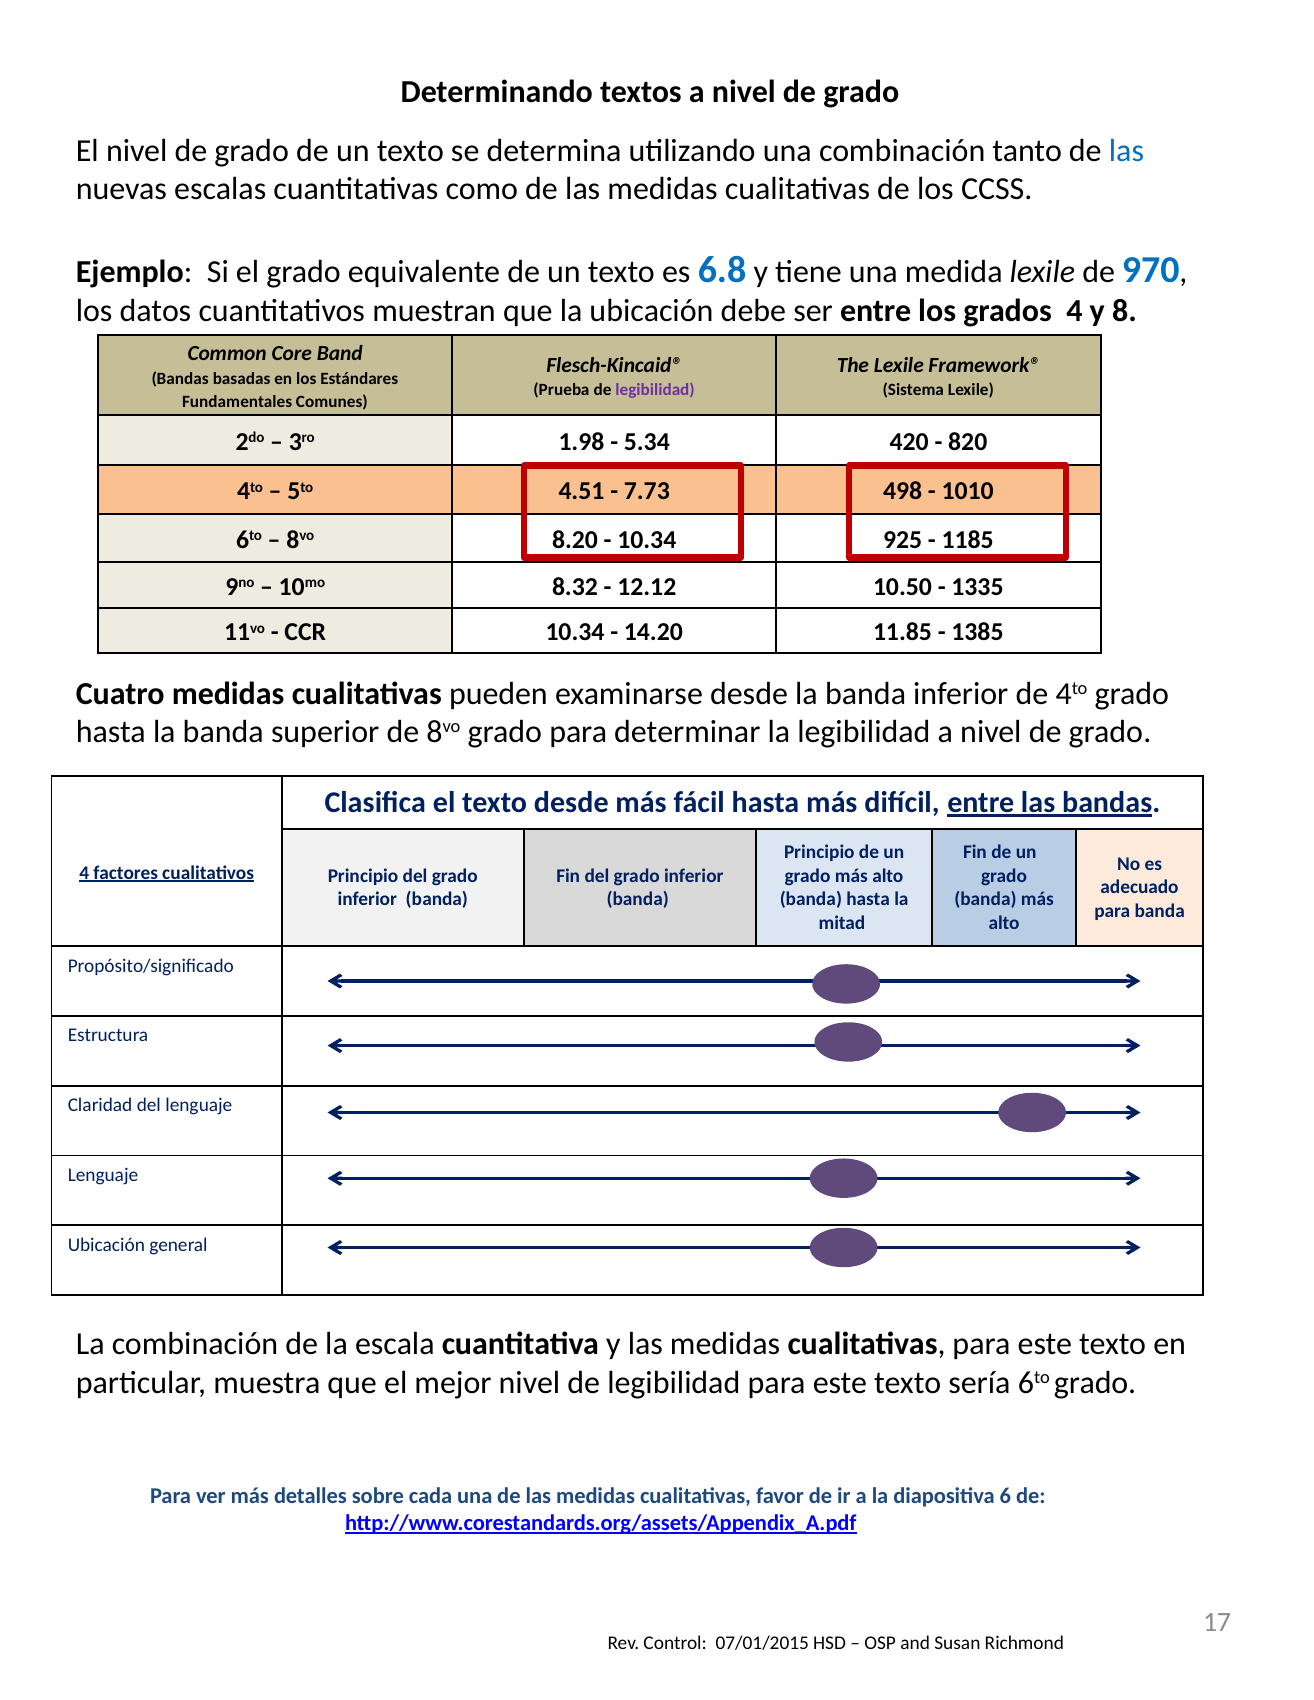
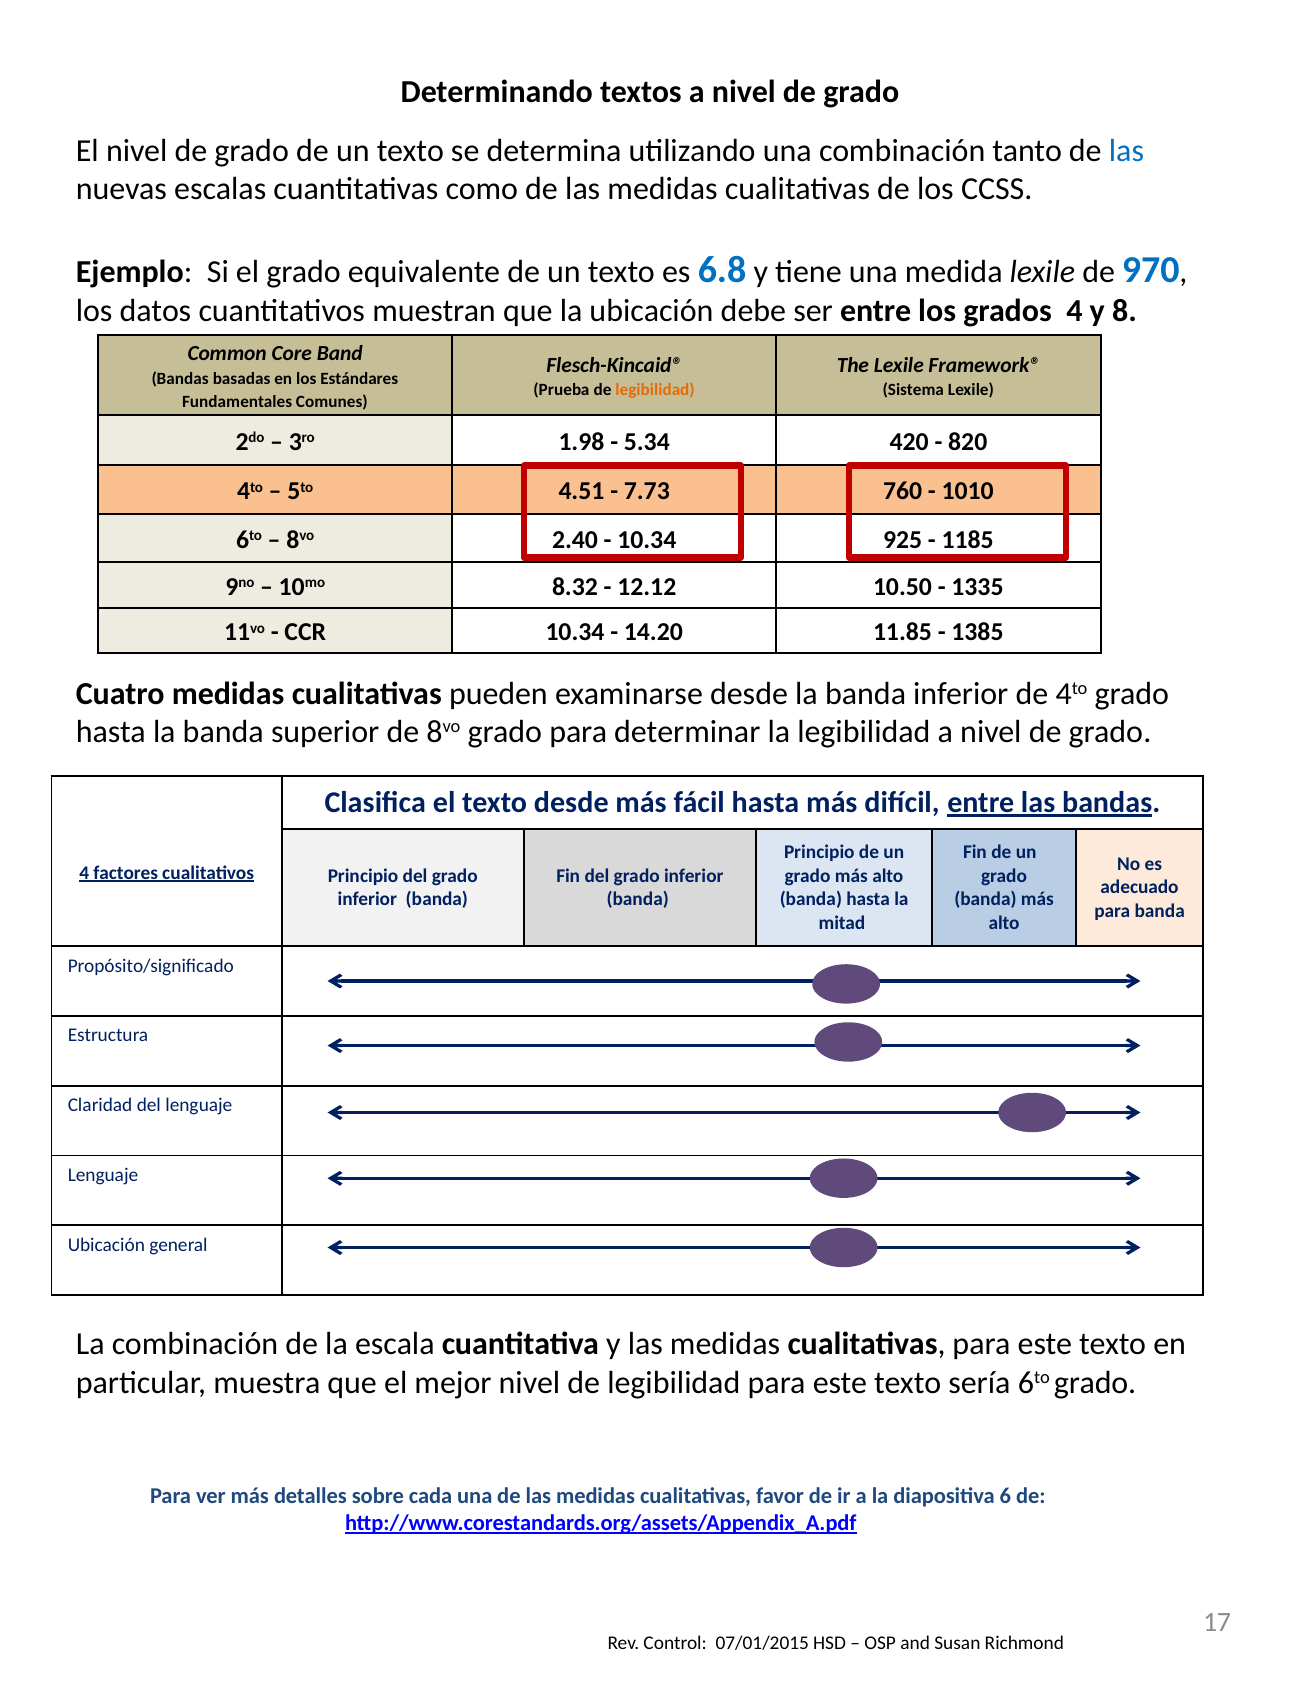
legibilidad at (655, 390) colour: purple -> orange
498: 498 -> 760
8.20: 8.20 -> 2.40
